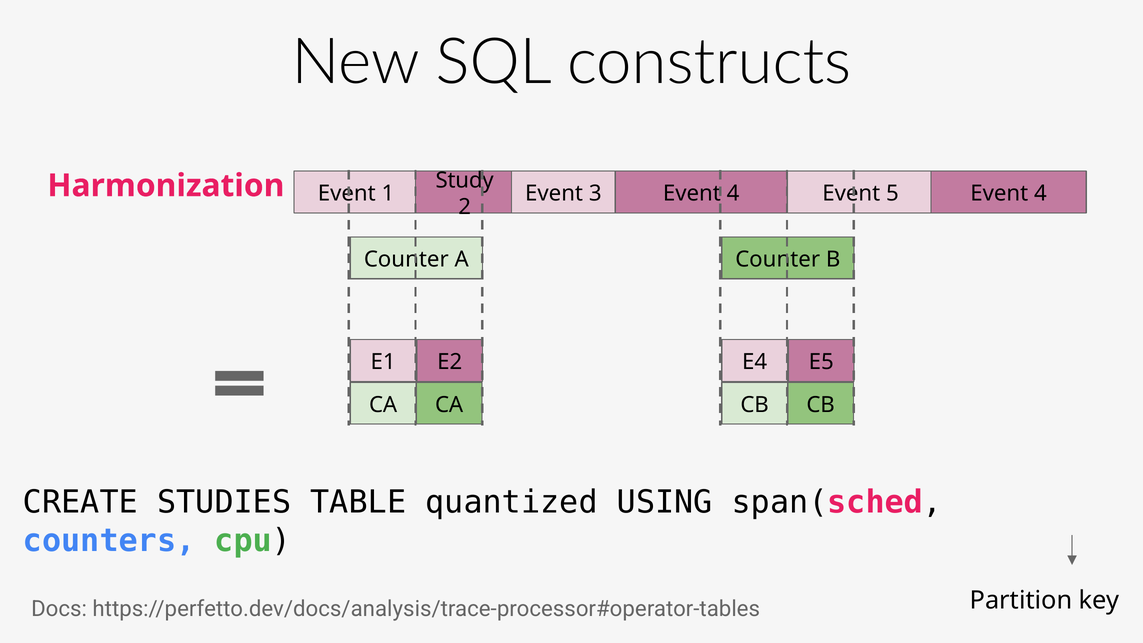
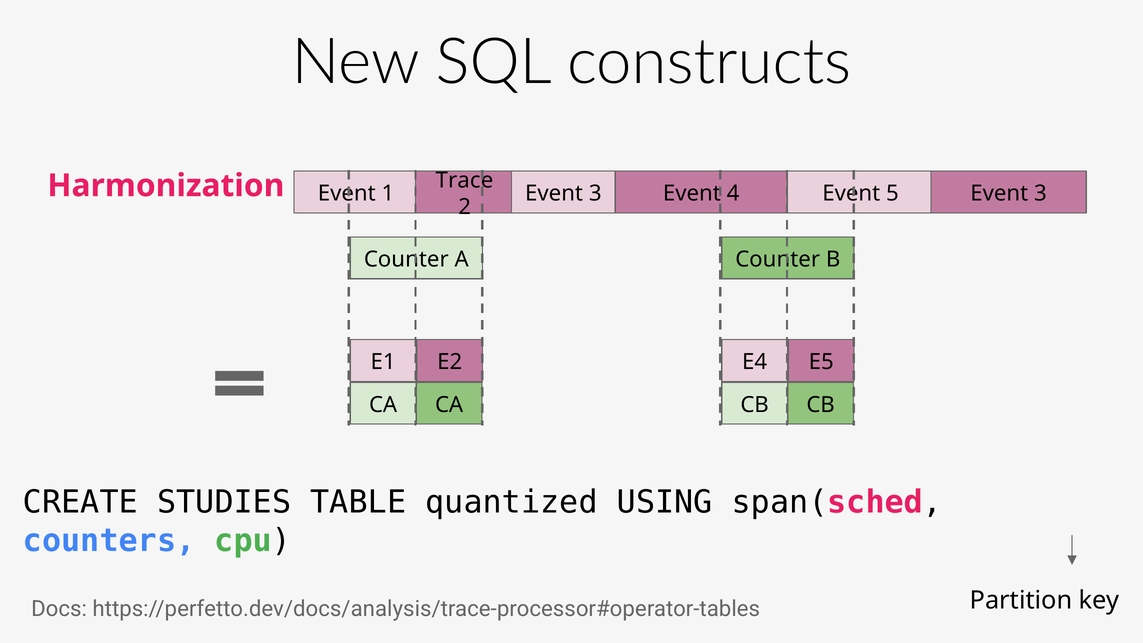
Study: Study -> Trace
5 Event 4: 4 -> 3
